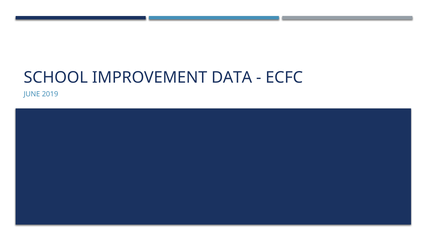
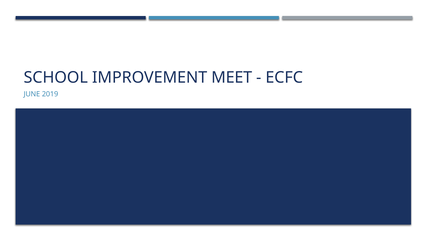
DATA: DATA -> MEET
